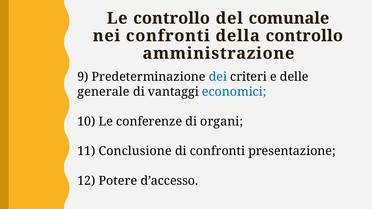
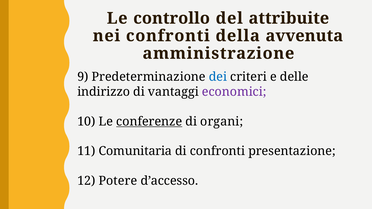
comunale: comunale -> attribuite
della controllo: controllo -> avvenuta
generale: generale -> indirizzo
economici colour: blue -> purple
conferenze underline: none -> present
Conclusione: Conclusione -> Comunitaria
